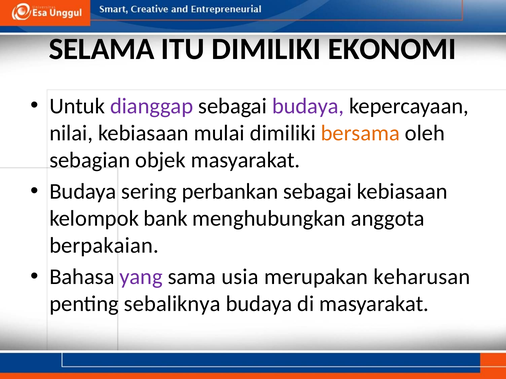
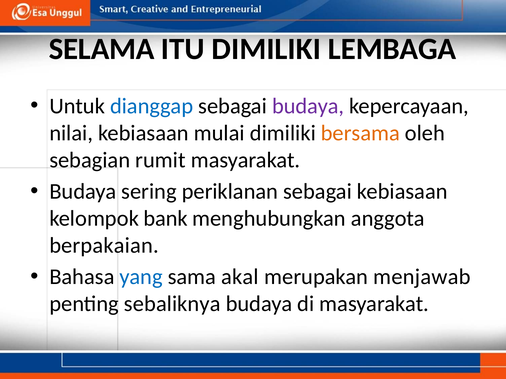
EKONOMI: EKONOMI -> LEMBAGA
dianggap colour: purple -> blue
objek: objek -> rumit
perbankan: perbankan -> periklanan
yang colour: purple -> blue
usia: usia -> akal
keharusan: keharusan -> menjawab
